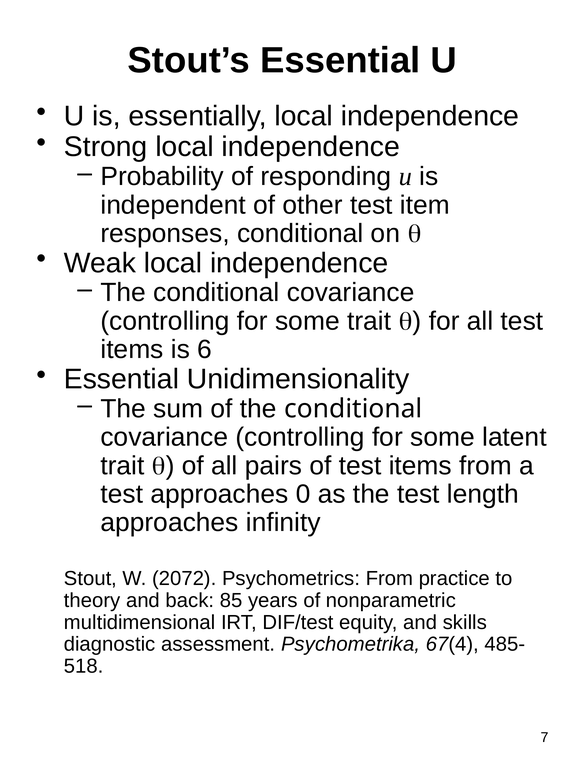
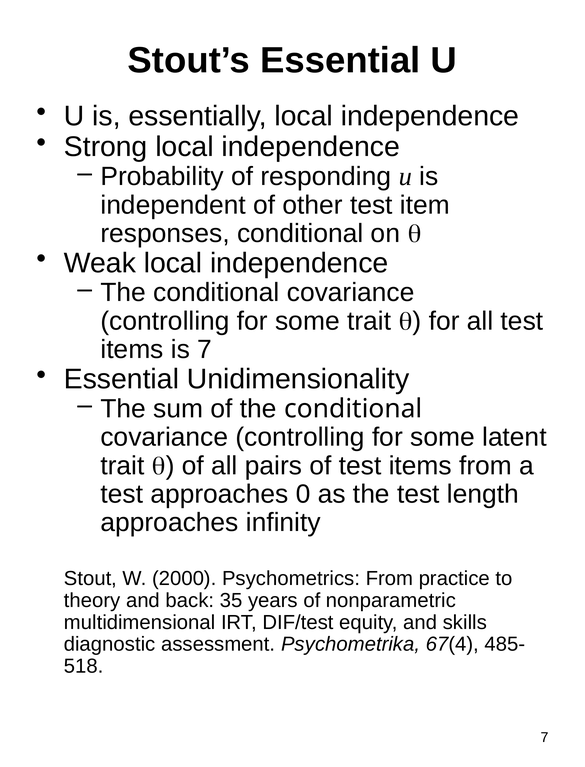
is 6: 6 -> 7
2072: 2072 -> 2000
85: 85 -> 35
